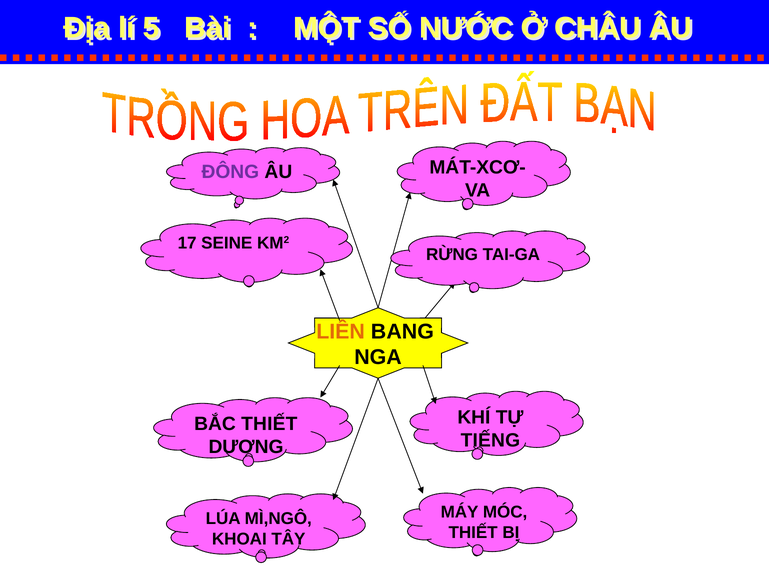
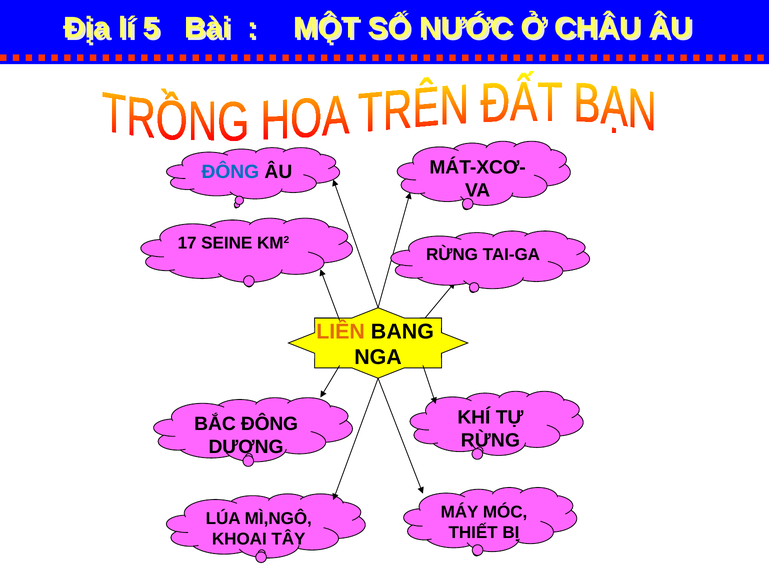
ĐÔNG at (230, 172) colour: purple -> blue
BẮC THIẾT: THIẾT -> ĐÔNG
TIẾNG at (490, 440): TIẾNG -> RỪNG
